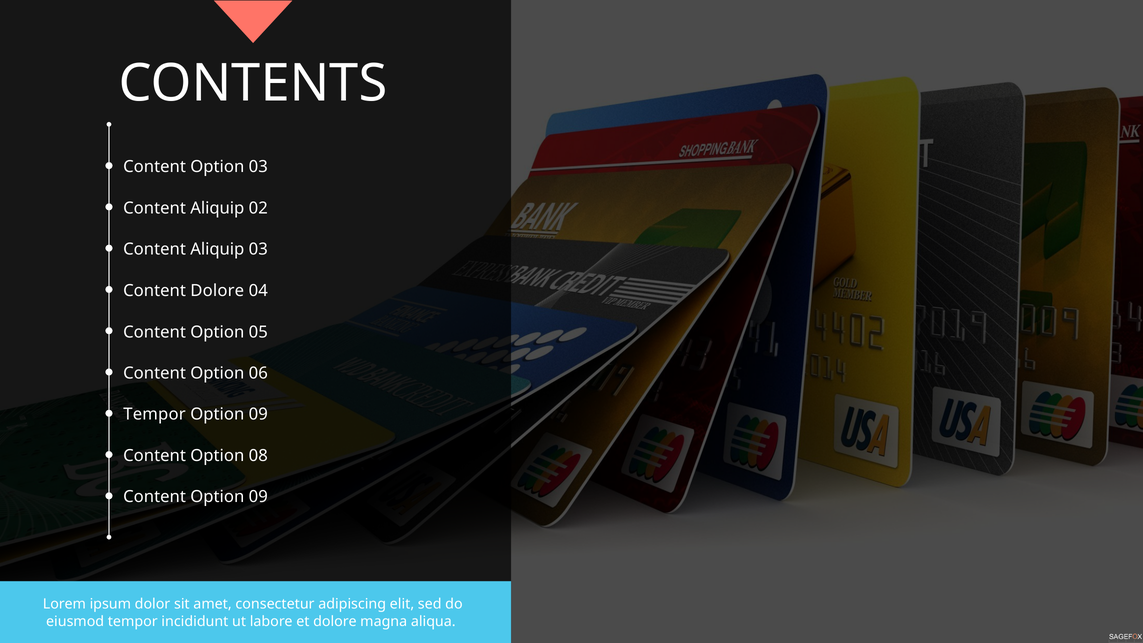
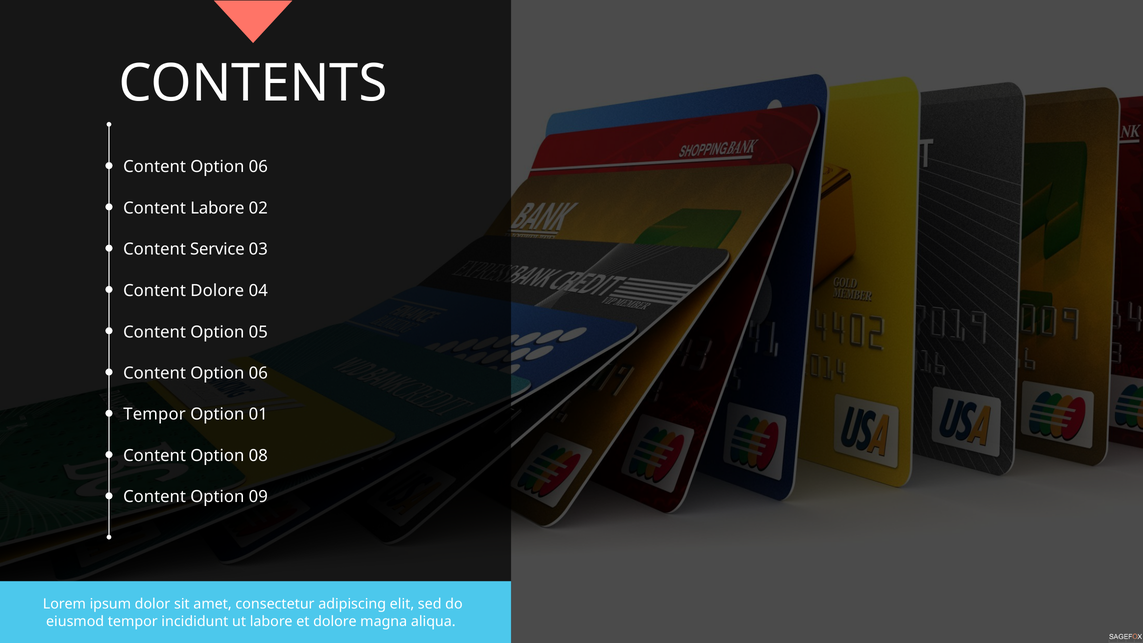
03 at (258, 167): 03 -> 06
Aliquip at (217, 208): Aliquip -> Labore
Aliquip at (217, 249): Aliquip -> Service
09 at (258, 414): 09 -> 01
